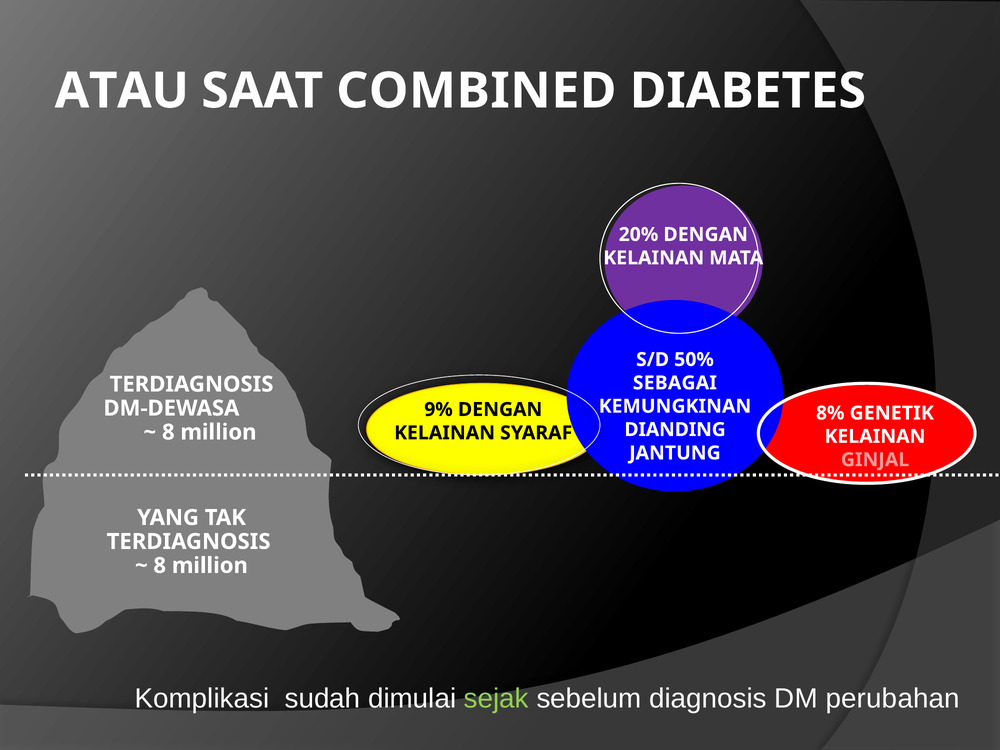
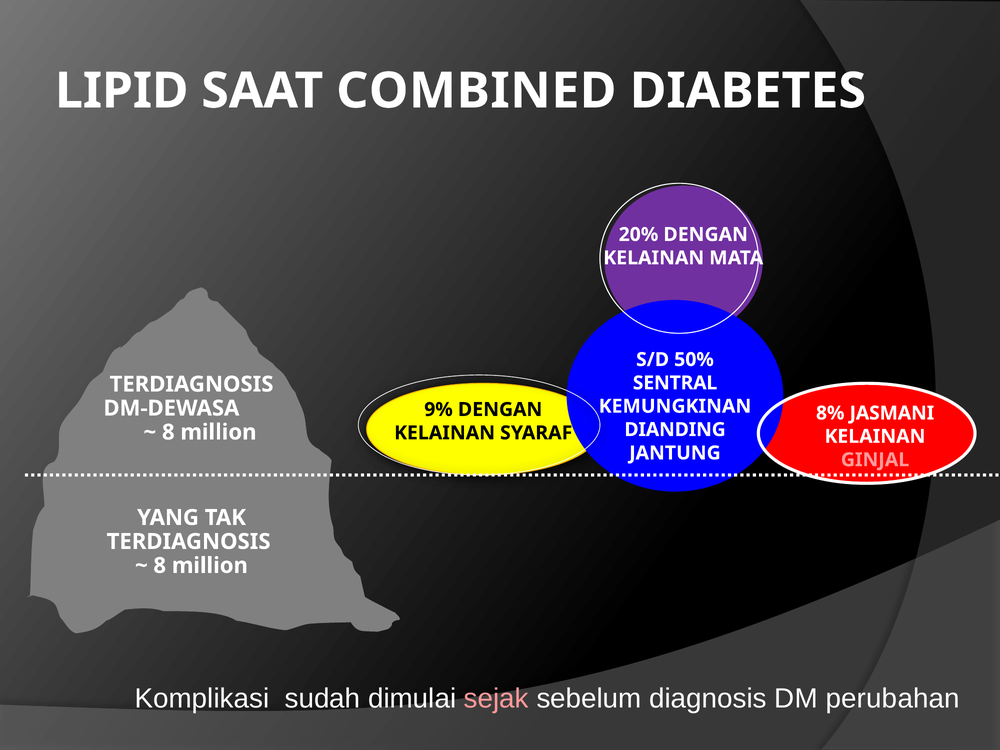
ATAU: ATAU -> LIPID
SEBAGAI: SEBAGAI -> SENTRAL
GENETIK: GENETIK -> JASMANI
sejak colour: light green -> pink
